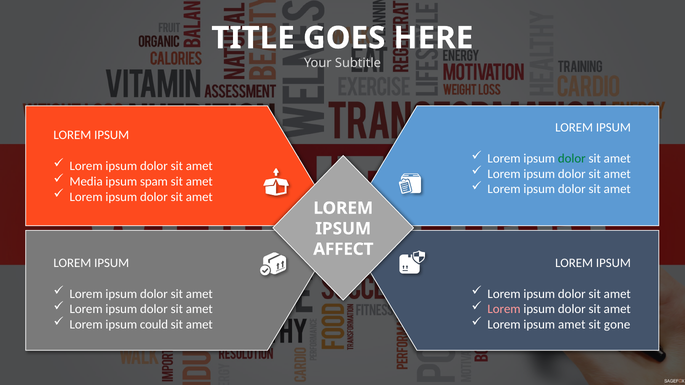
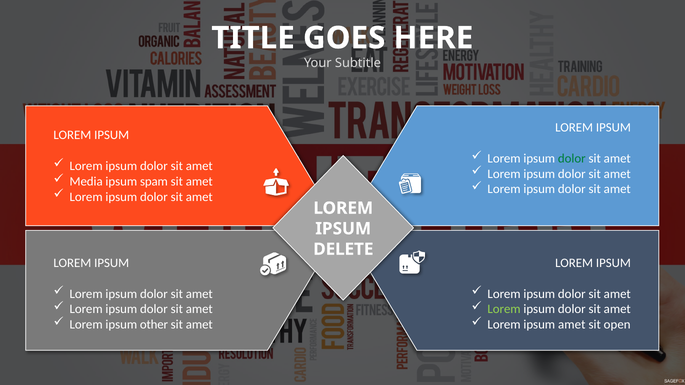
AFFECT: AFFECT -> DELETE
Lorem at (504, 309) colour: pink -> light green
could: could -> other
gone: gone -> open
